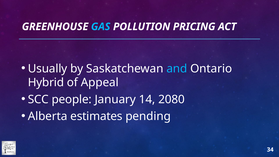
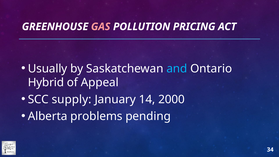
GAS colour: light blue -> pink
people: people -> supply
2080: 2080 -> 2000
estimates: estimates -> problems
